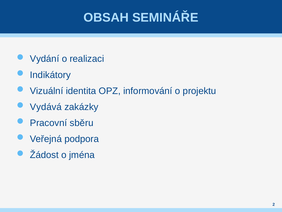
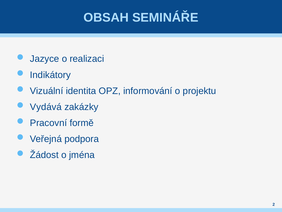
Vydání: Vydání -> Jazyce
sběru: sběru -> formě
